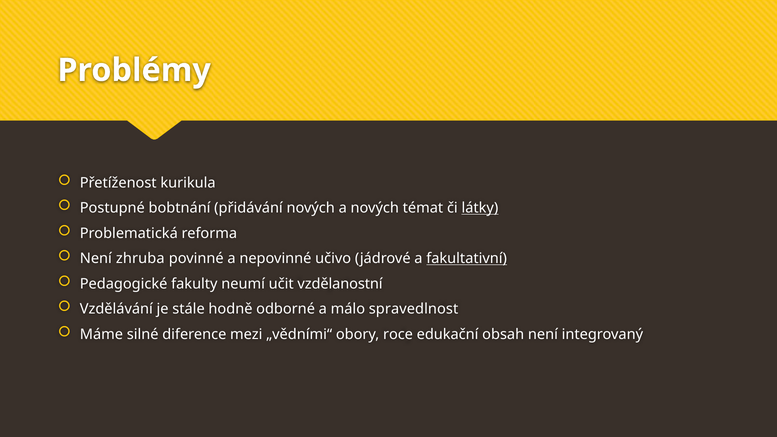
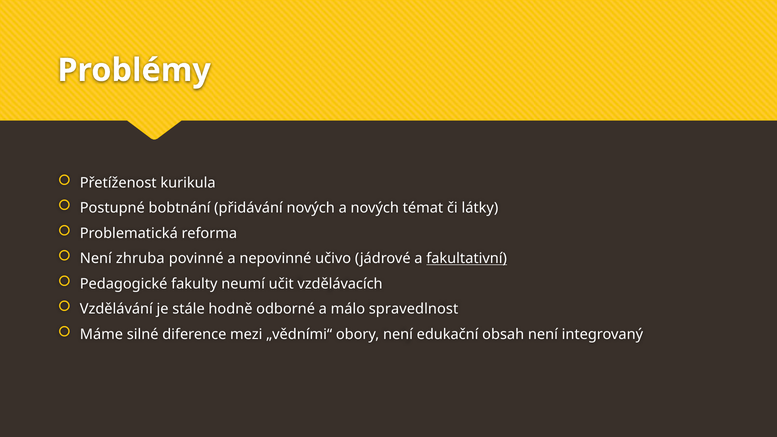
látky underline: present -> none
vzdělanostní: vzdělanostní -> vzdělávacích
obory roce: roce -> není
